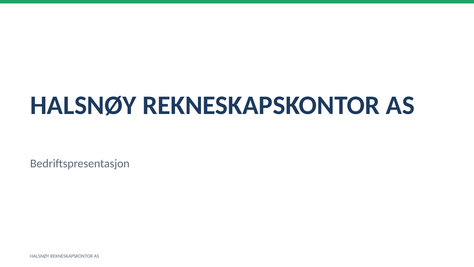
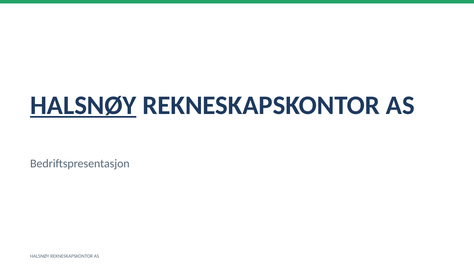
HALSNØY at (83, 105) underline: none -> present
